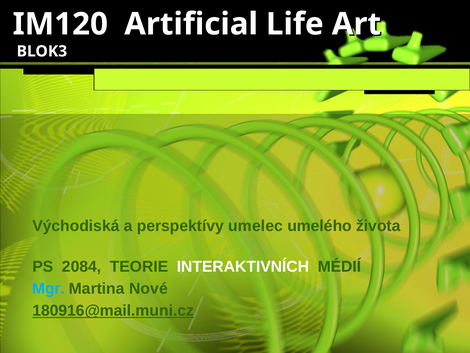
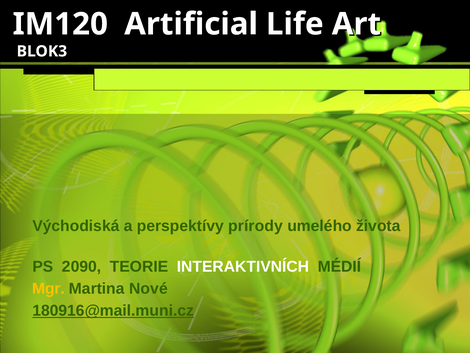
umelec: umelec -> prírody
2084: 2084 -> 2090
Mgr colour: light blue -> yellow
